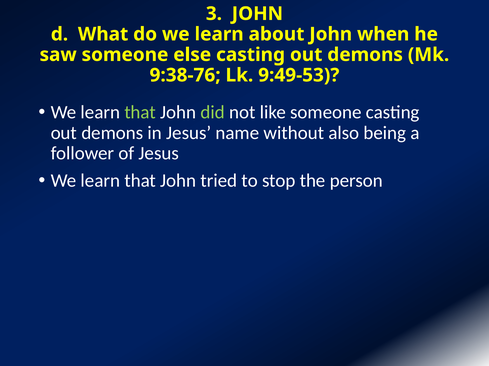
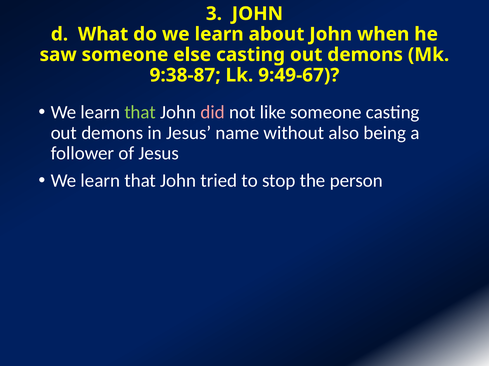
9:38-76: 9:38-76 -> 9:38-87
9:49-53: 9:49-53 -> 9:49-67
did colour: light green -> pink
